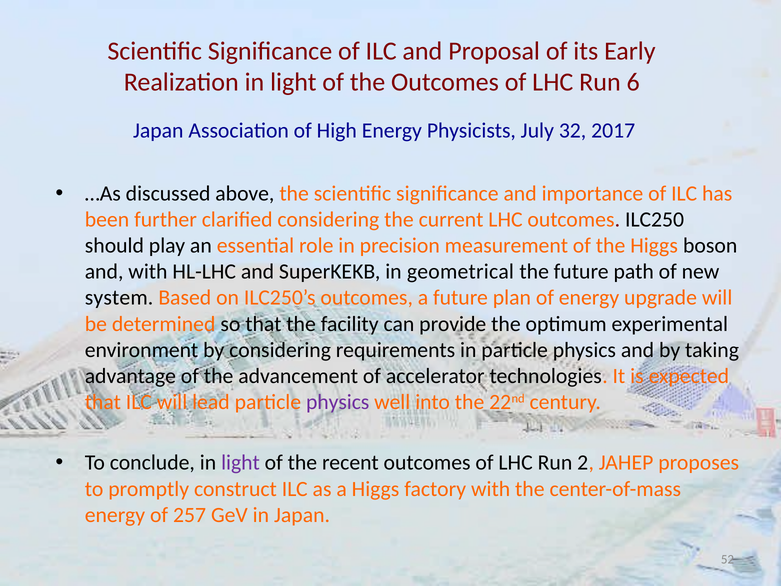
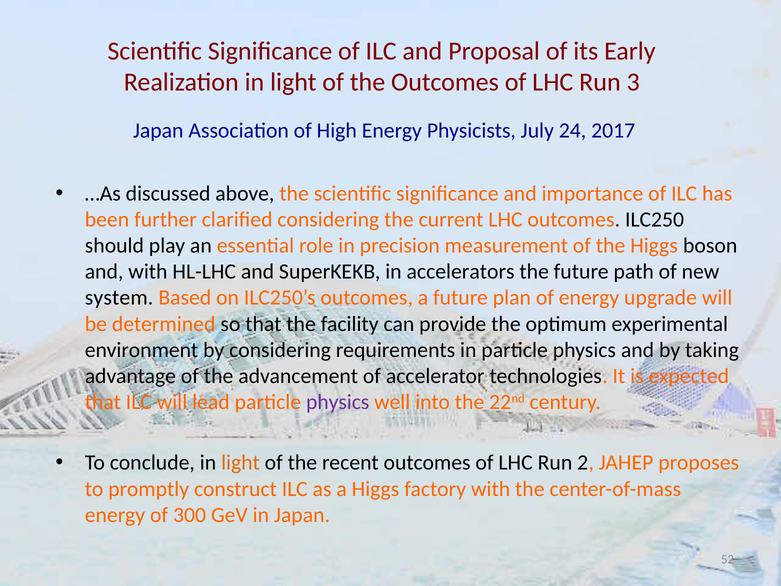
6: 6 -> 3
32: 32 -> 24
geometrical: geometrical -> accelerators
light at (240, 463) colour: purple -> orange
257: 257 -> 300
